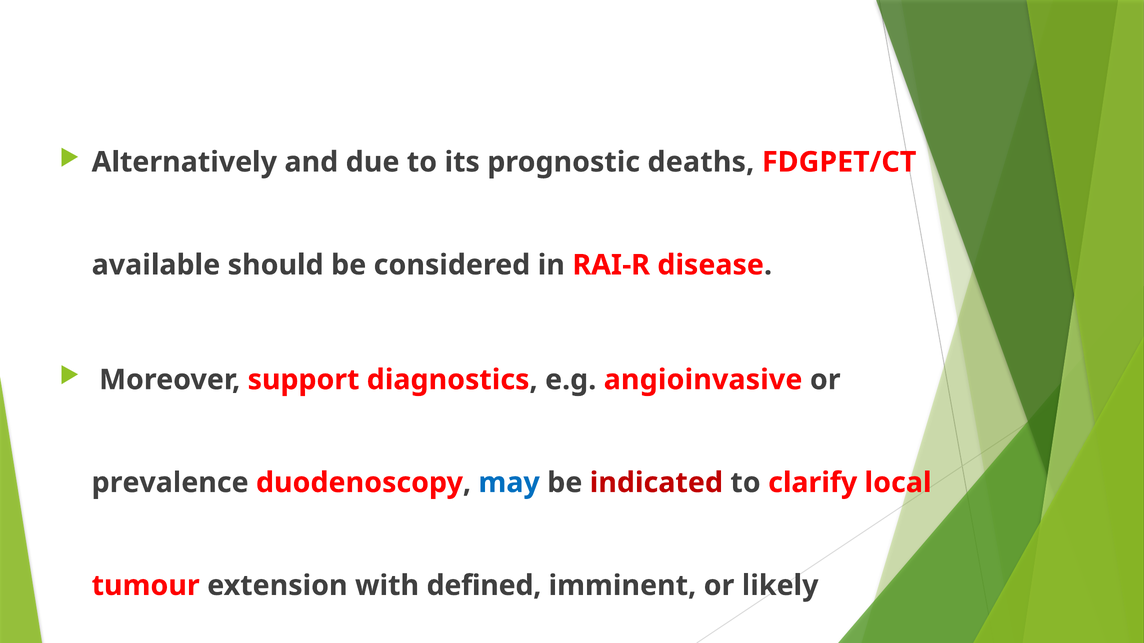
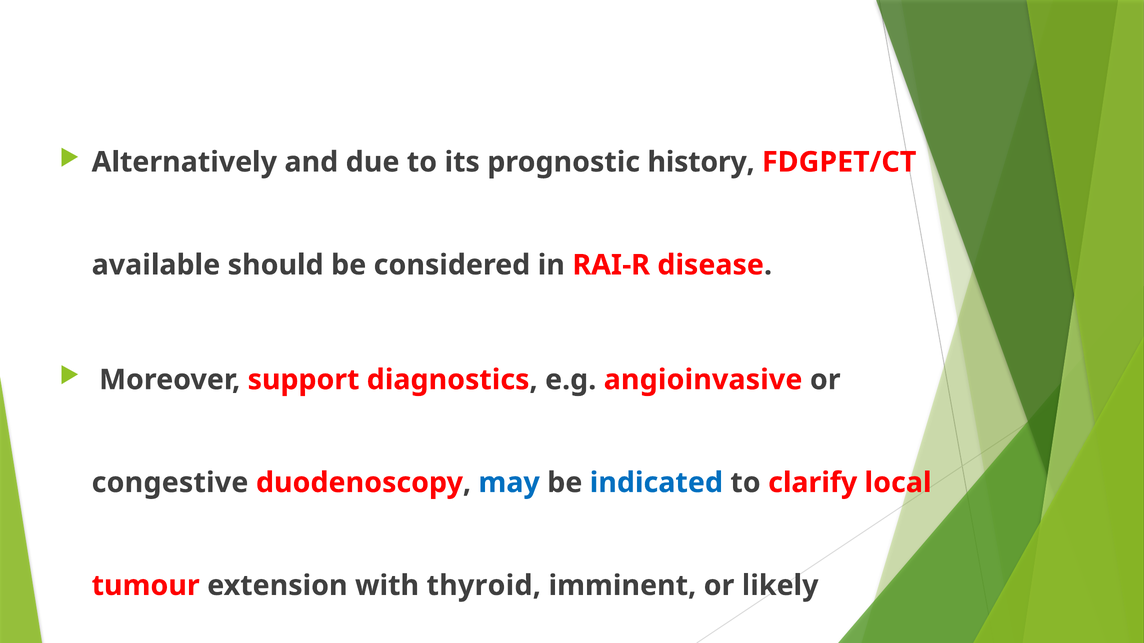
deaths: deaths -> history
prevalence: prevalence -> congestive
indicated colour: red -> blue
defined: defined -> thyroid
